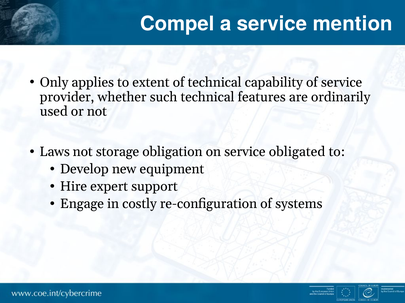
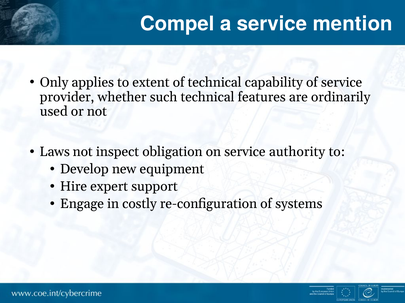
storage: storage -> inspect
obligated: obligated -> authority
